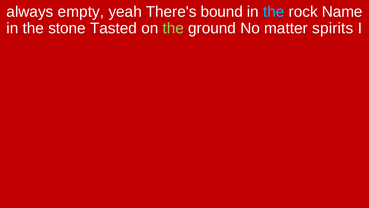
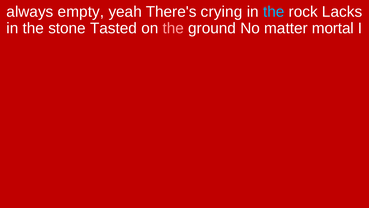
bound: bound -> crying
Name: Name -> Lacks
the at (173, 28) colour: light green -> pink
spirits: spirits -> mortal
